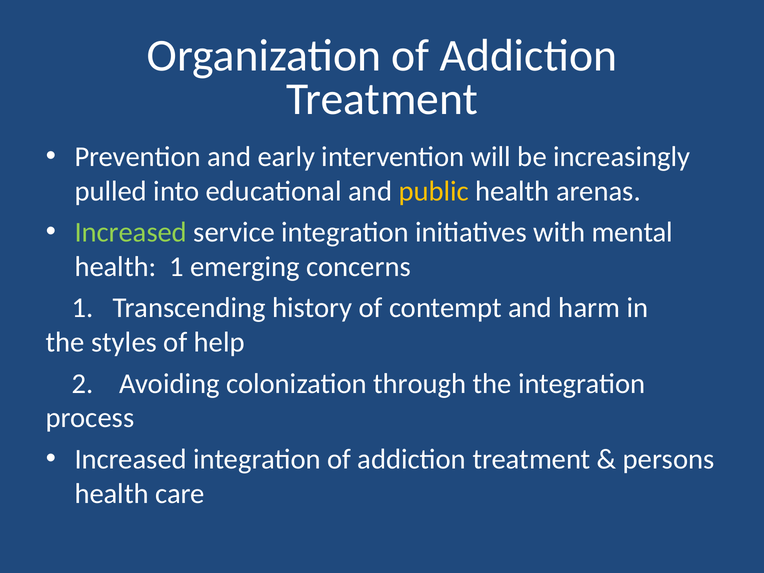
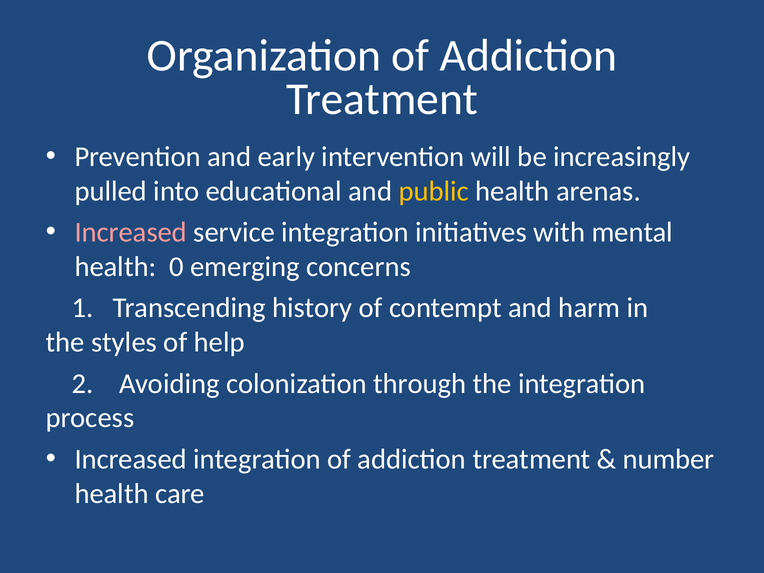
Increased at (131, 232) colour: light green -> pink
health 1: 1 -> 0
persons: persons -> number
